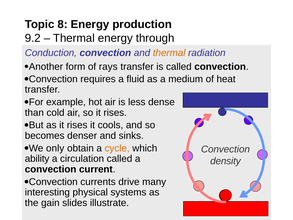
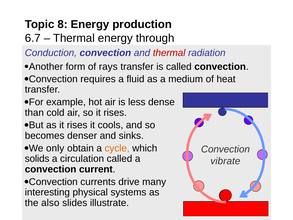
9.2: 9.2 -> 6.7
thermal at (169, 53) colour: orange -> red
ability: ability -> solids
density: density -> vibrate
gain: gain -> also
